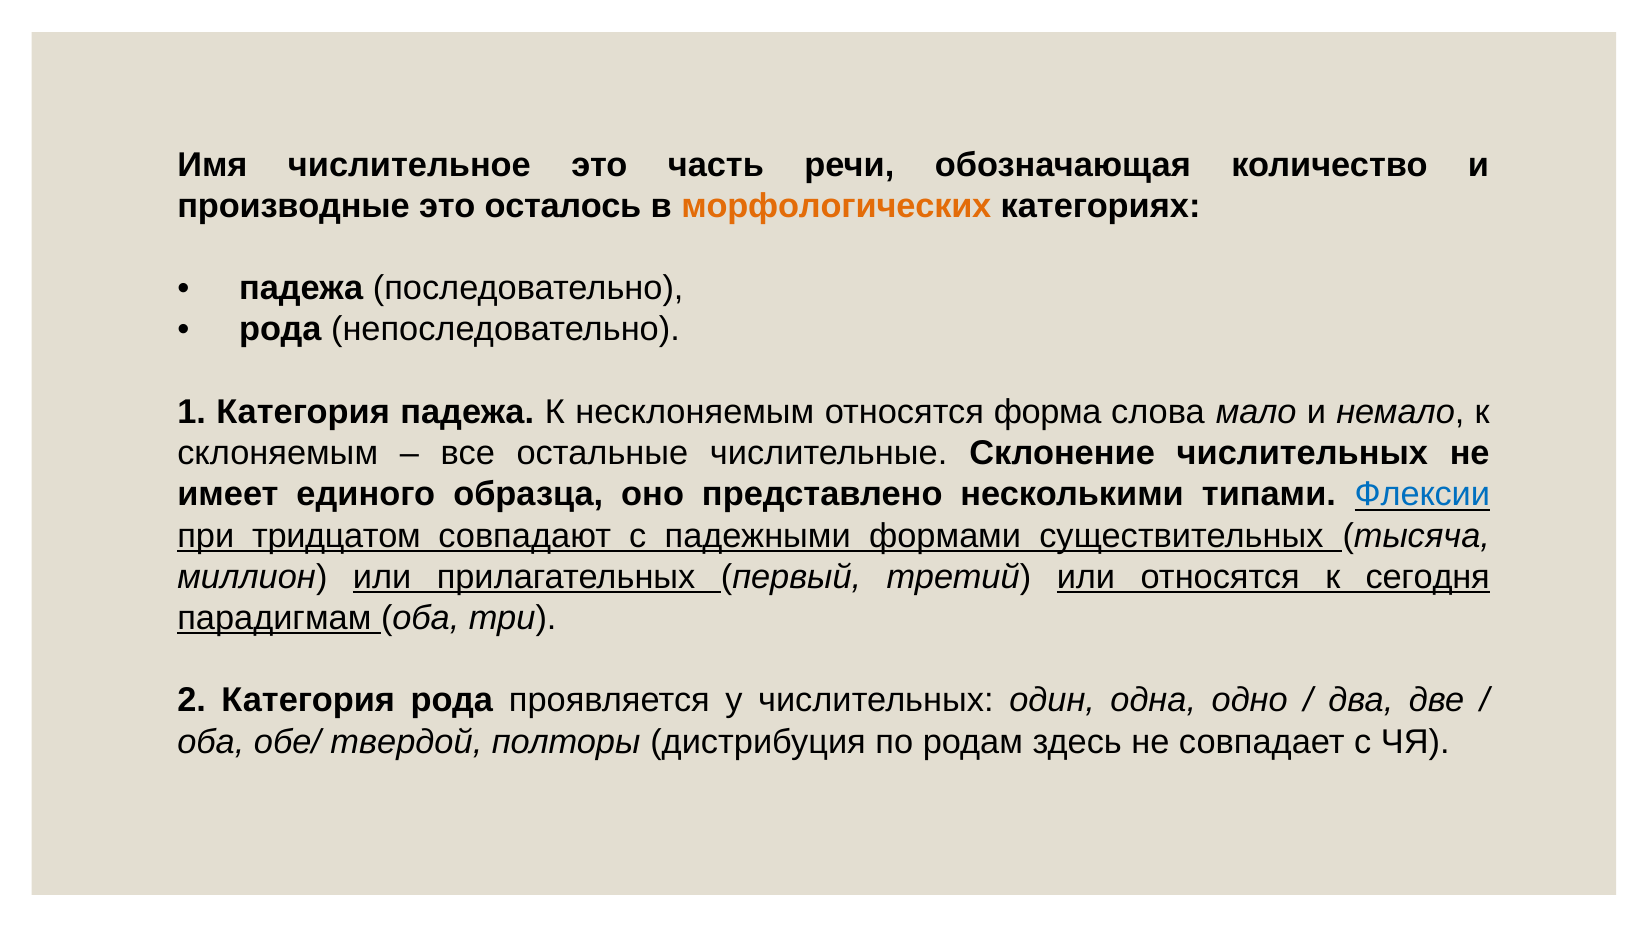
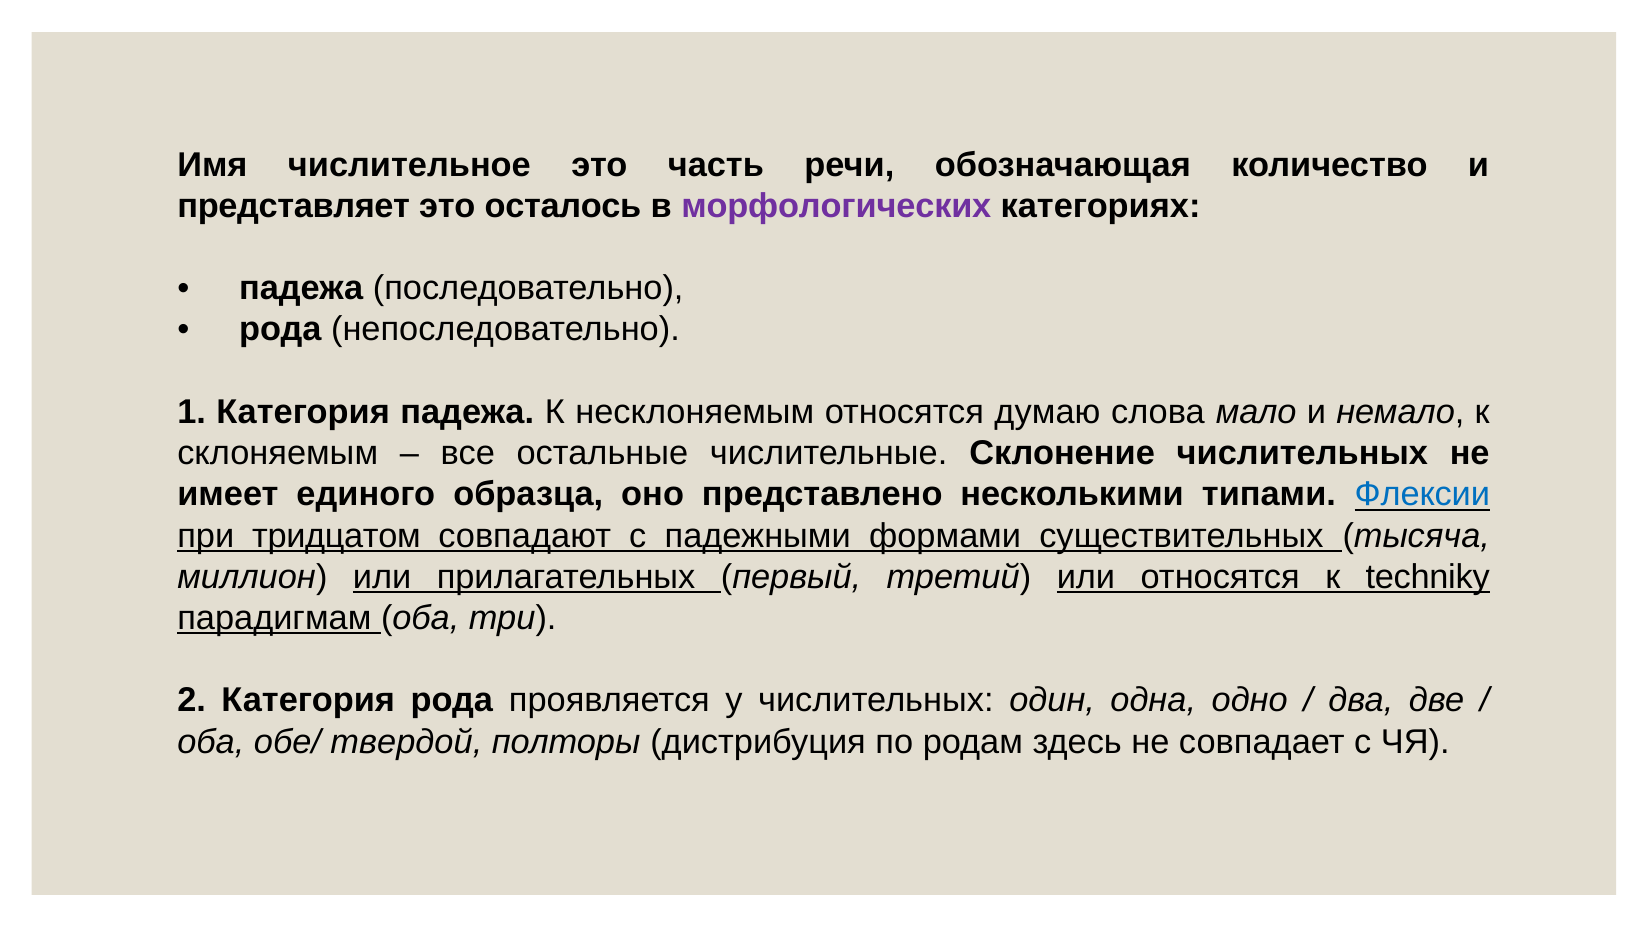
производные: производные -> представляет
морфологических colour: orange -> purple
форма: форма -> думаю
сегодня: сегодня -> techniky
